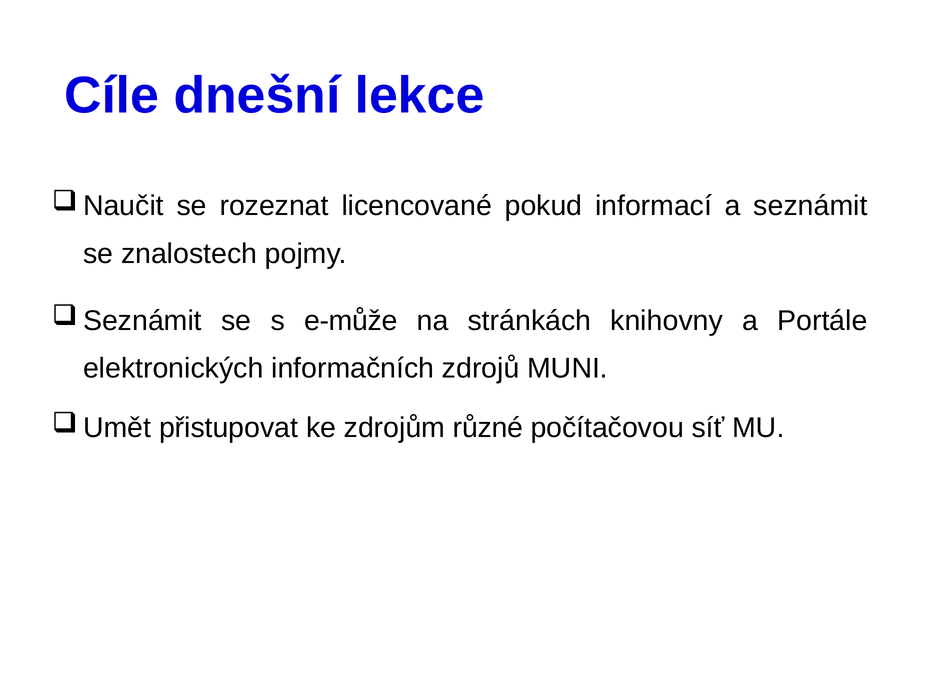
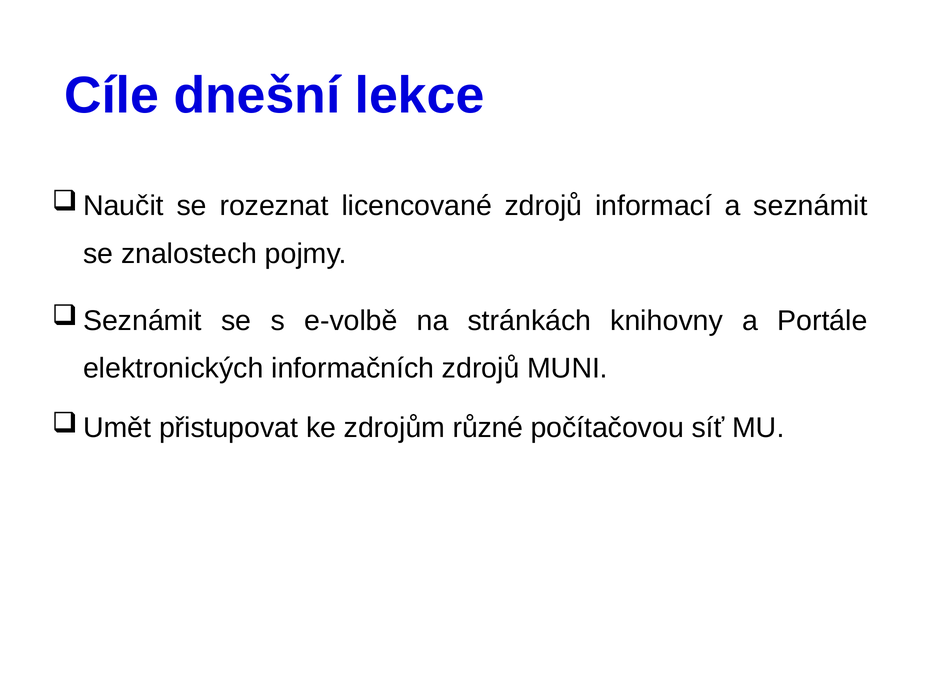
licencované pokud: pokud -> zdrojů
e-může: e-může -> e-volbě
